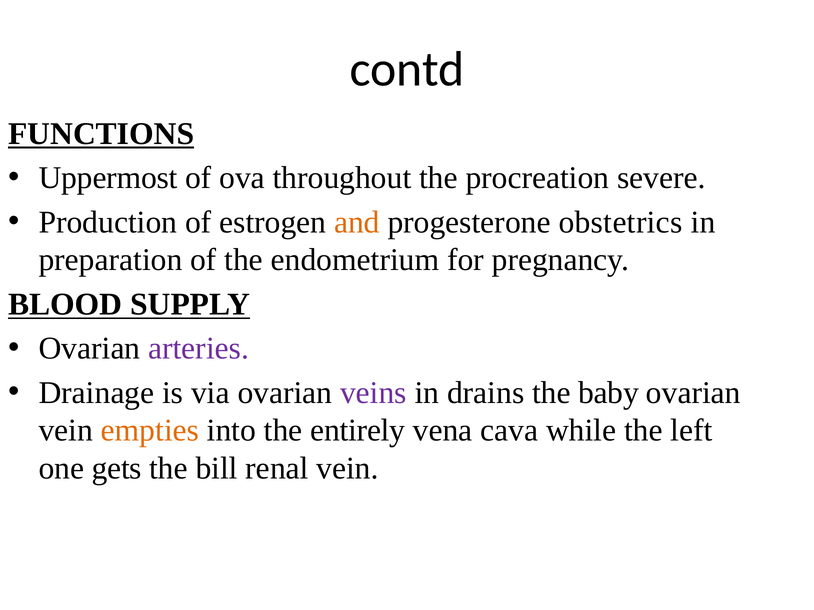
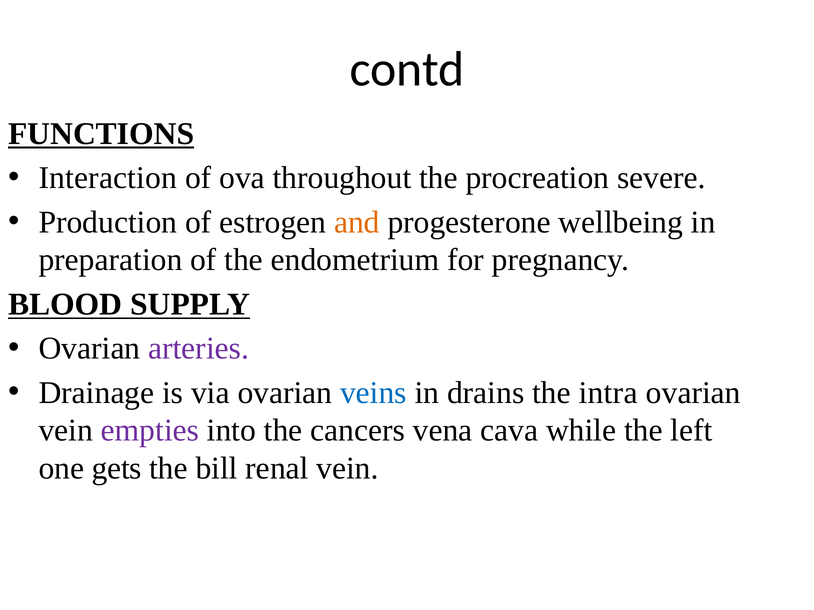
Uppermost: Uppermost -> Interaction
obstetrics: obstetrics -> wellbeing
veins colour: purple -> blue
baby: baby -> intra
empties colour: orange -> purple
entirely: entirely -> cancers
